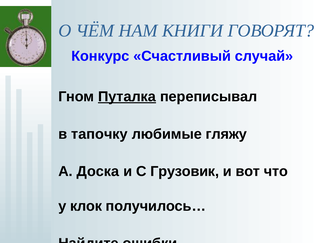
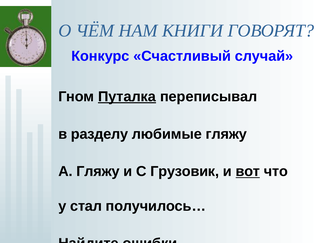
тапочку: тапочку -> разделу
А Доска: Доска -> Гляжу
вот underline: none -> present
клок: клок -> стал
